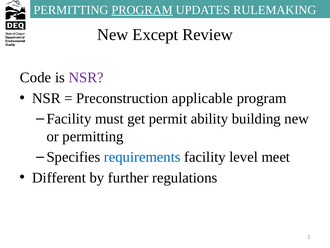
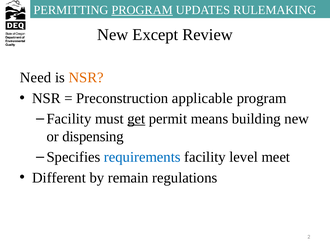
Code: Code -> Need
NSR at (86, 77) colour: purple -> orange
get underline: none -> present
ability: ability -> means
or permitting: permitting -> dispensing
further: further -> remain
